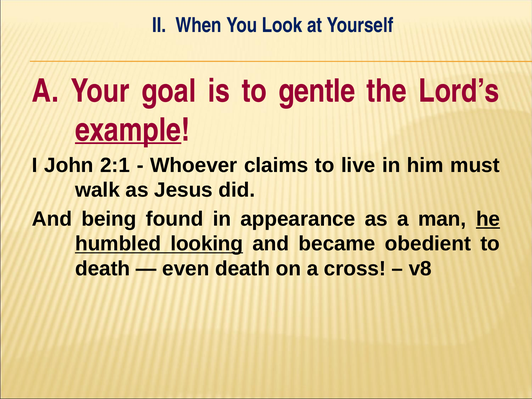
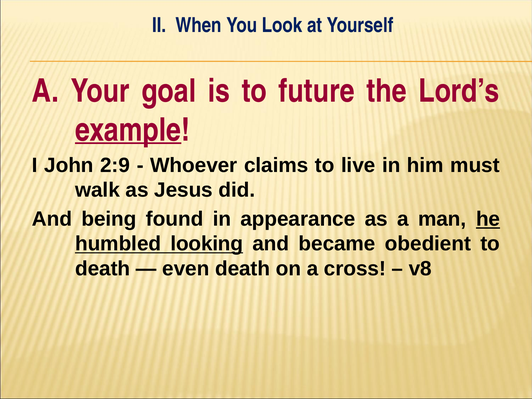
gentle: gentle -> future
2:1: 2:1 -> 2:9
